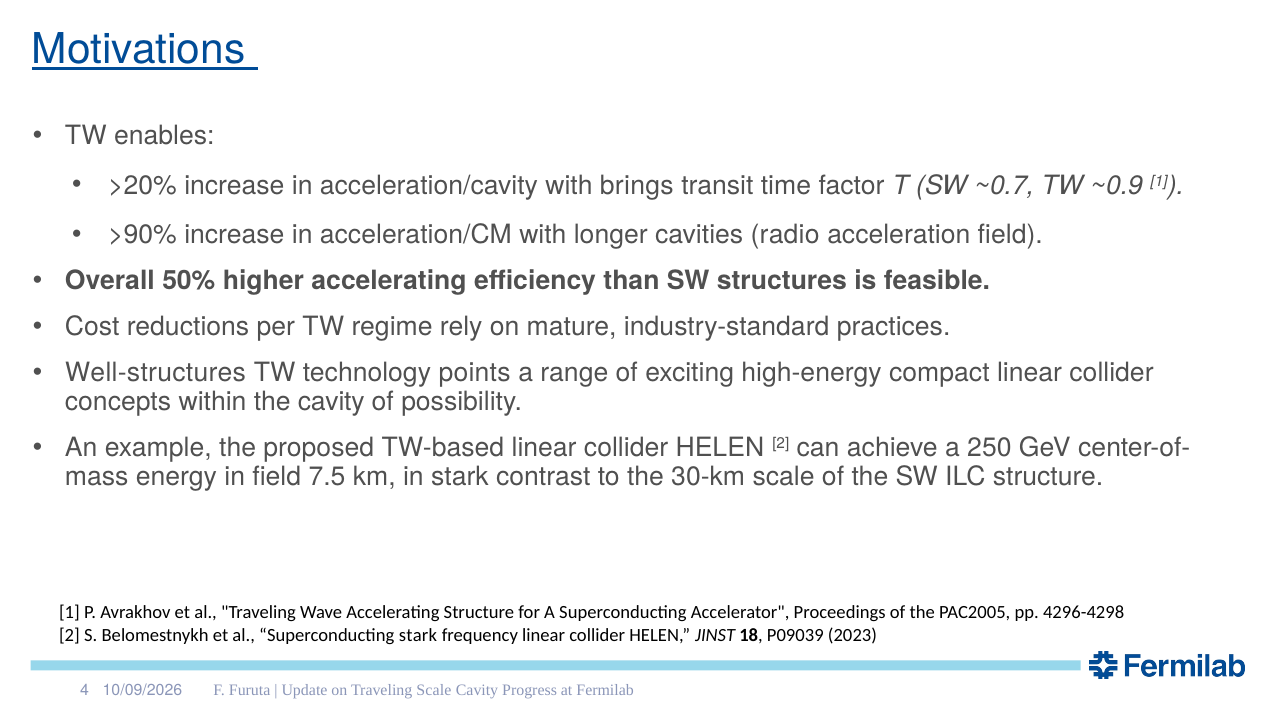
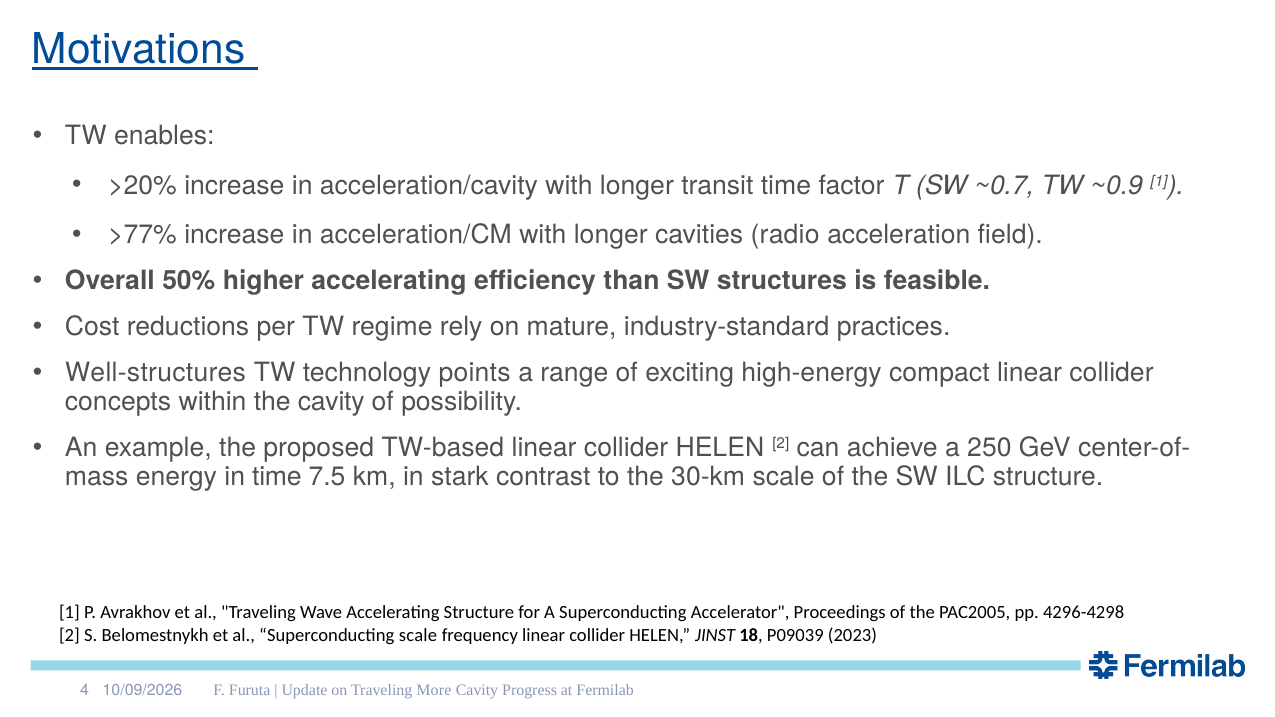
acceleration/cavity with brings: brings -> longer
>90%: >90% -> >77%
in field: field -> time
Superconducting stark: stark -> scale
Traveling Scale: Scale -> More
